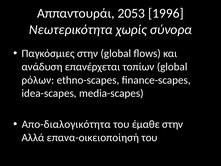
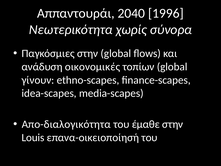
2053: 2053 -> 2040
επανέρχεται: επανέρχεται -> οικονομικές
ρόλων: ρόλων -> γίνουν
Αλλά: Αλλά -> Louis
